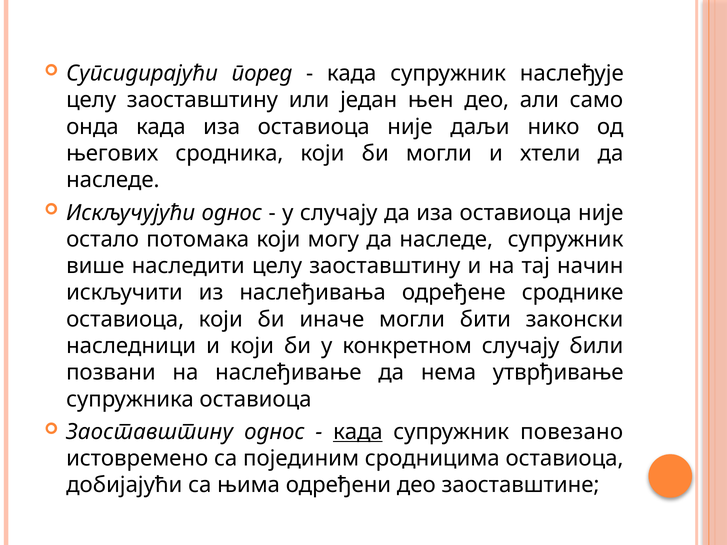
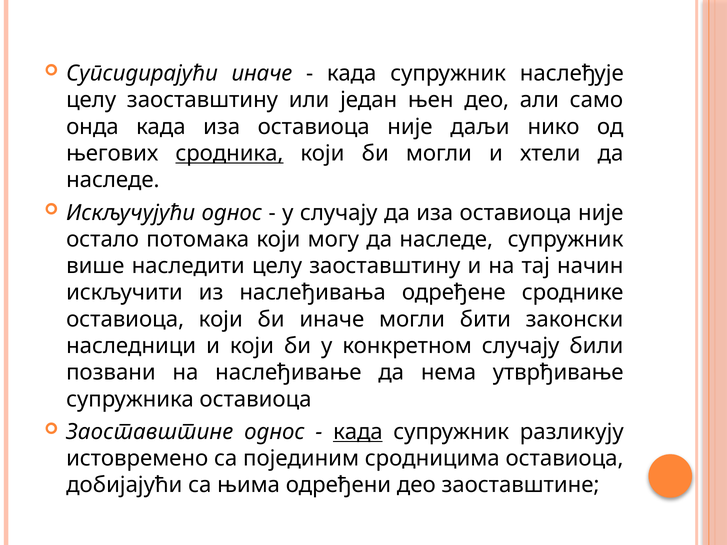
Супсидирајући поред: поред -> иначе
сродника underline: none -> present
Заоставштину at (150, 432): Заоставштину -> Заоставштине
повезано: повезано -> разликују
